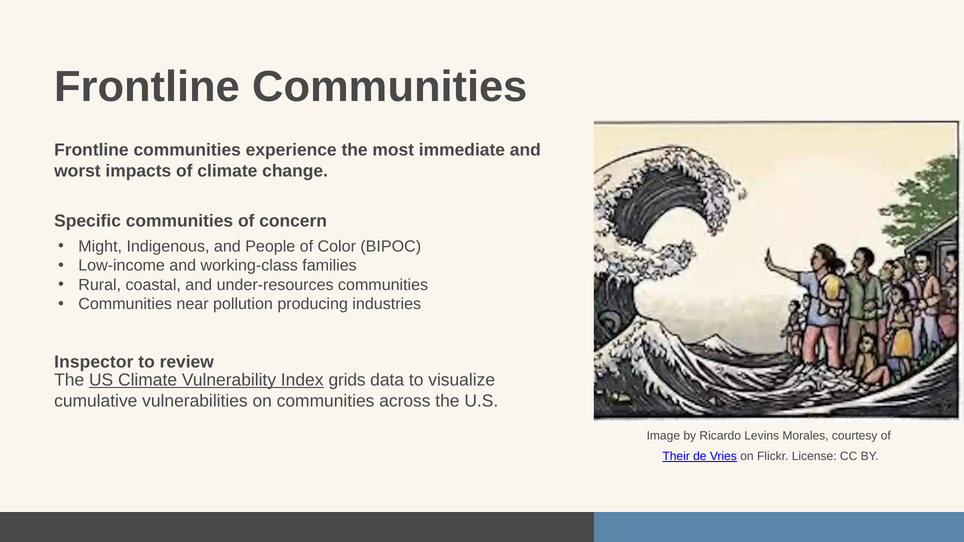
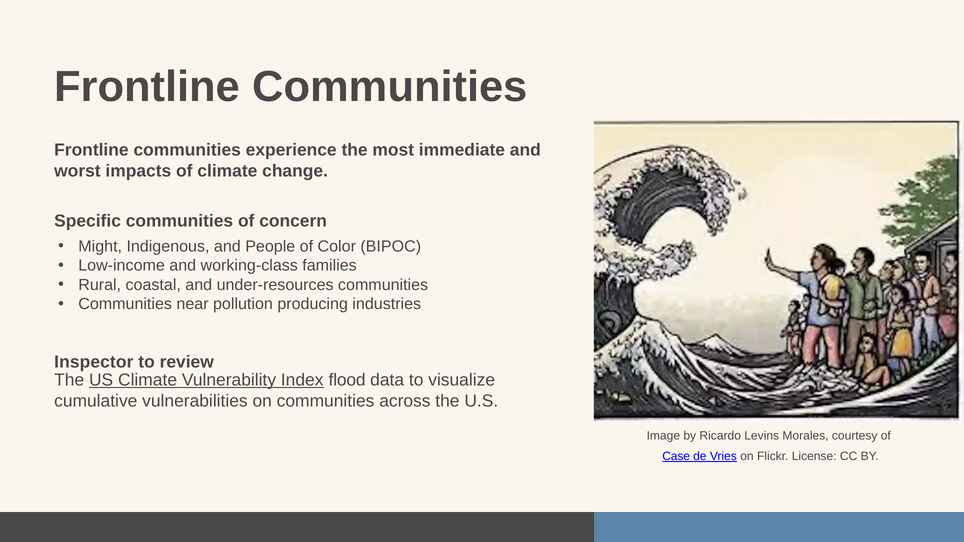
grids: grids -> flood
Their: Their -> Case
